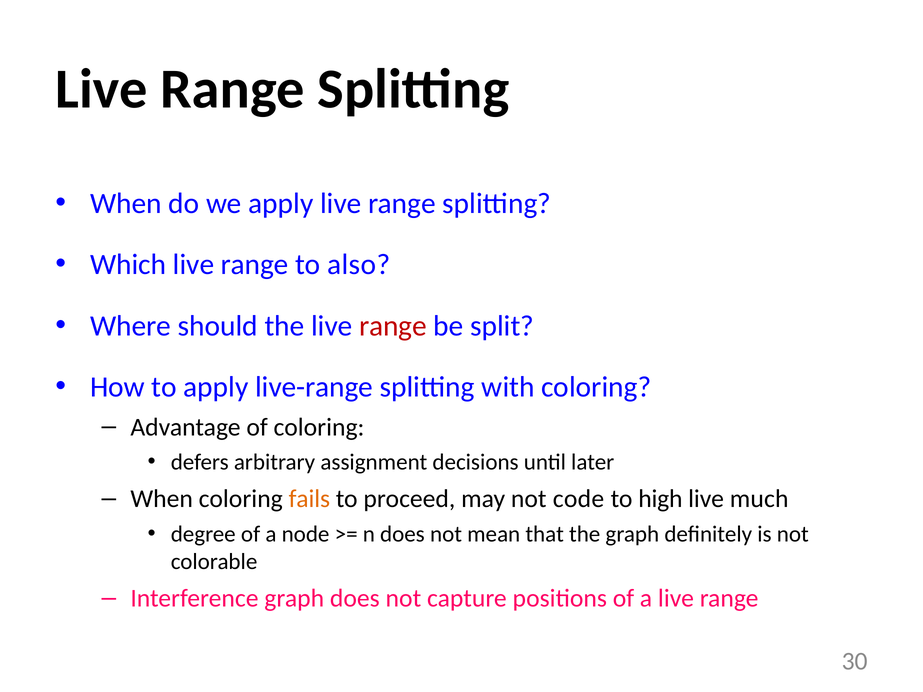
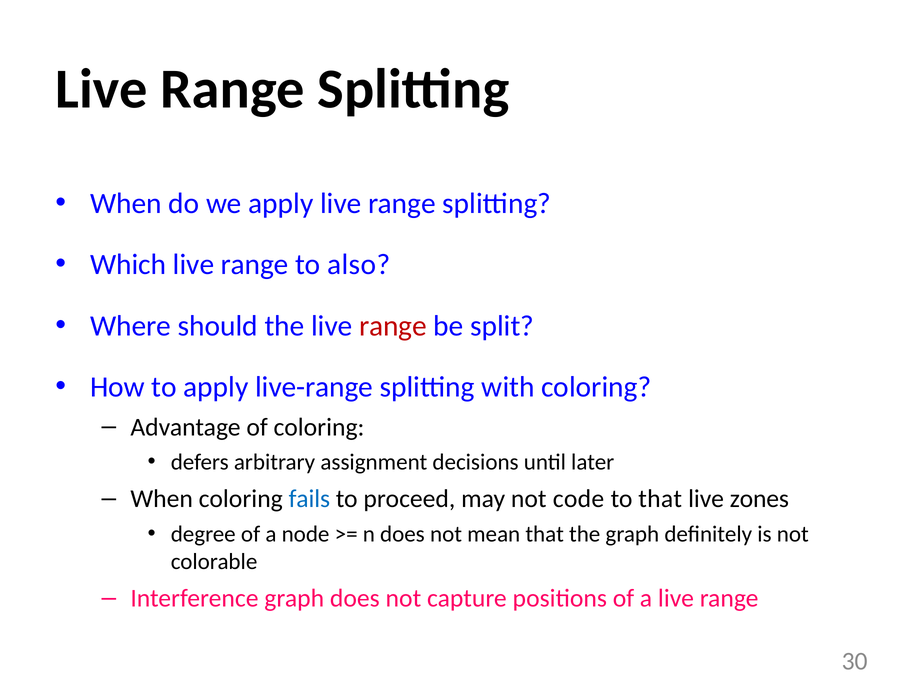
fails colour: orange -> blue
to high: high -> that
much: much -> zones
